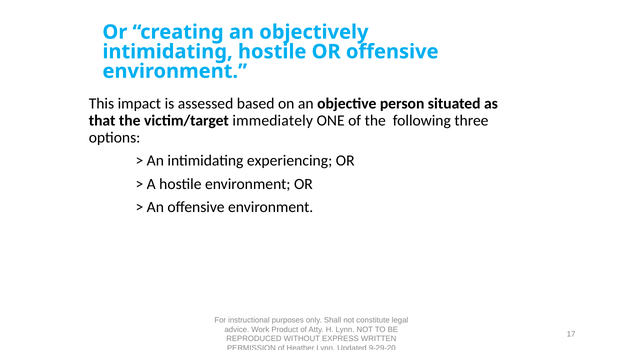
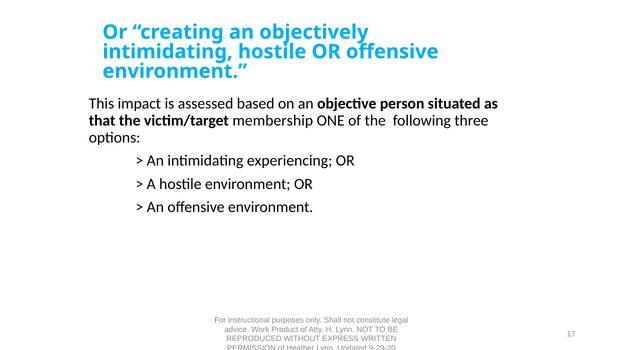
immediately: immediately -> membership
